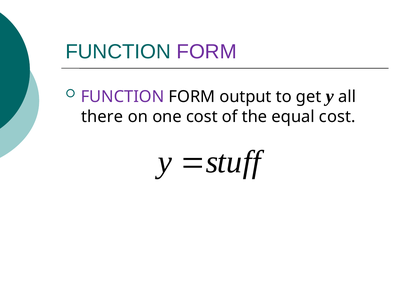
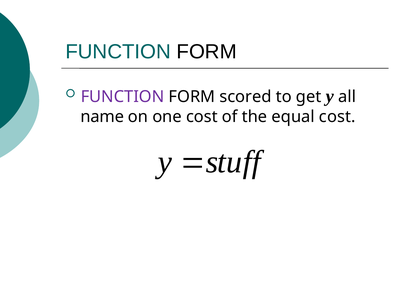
FORM at (207, 52) colour: purple -> black
output: output -> scored
there: there -> name
